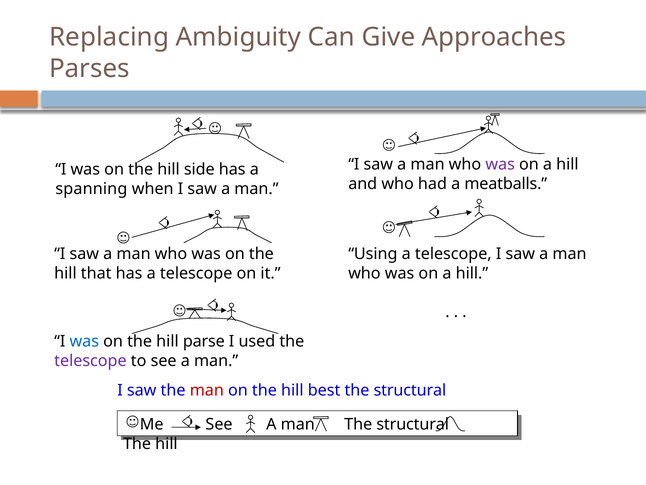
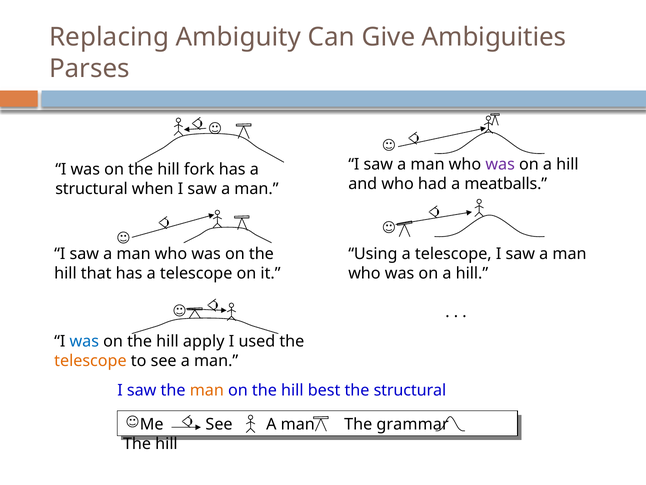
Approaches: Approaches -> Ambiguities
side: side -> fork
spanning at (91, 189): spanning -> structural
parse: parse -> apply
telescope at (90, 360) colour: purple -> orange
man at (207, 390) colour: red -> orange
man The structural: structural -> grammar
